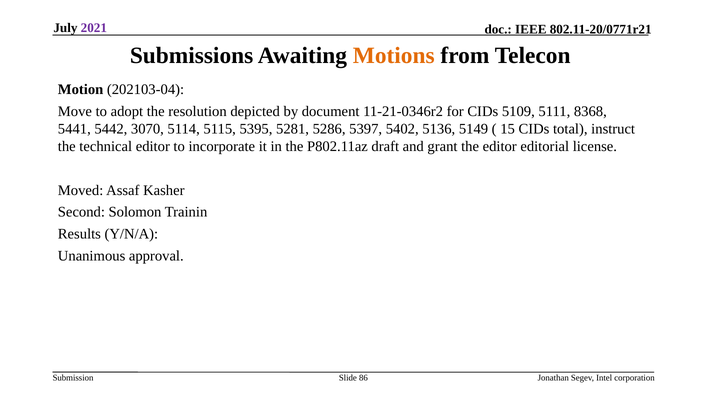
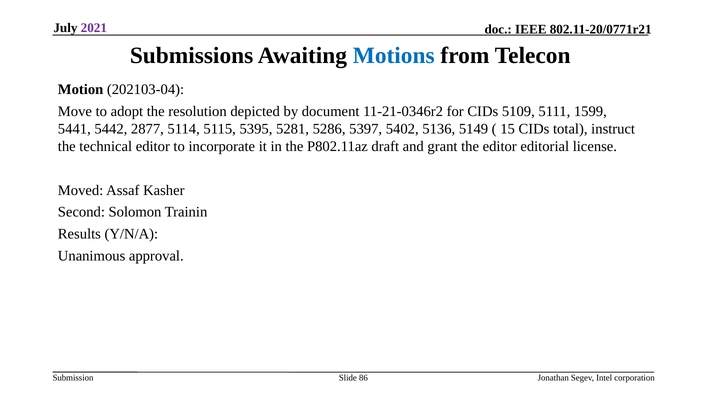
Motions colour: orange -> blue
8368: 8368 -> 1599
3070: 3070 -> 2877
